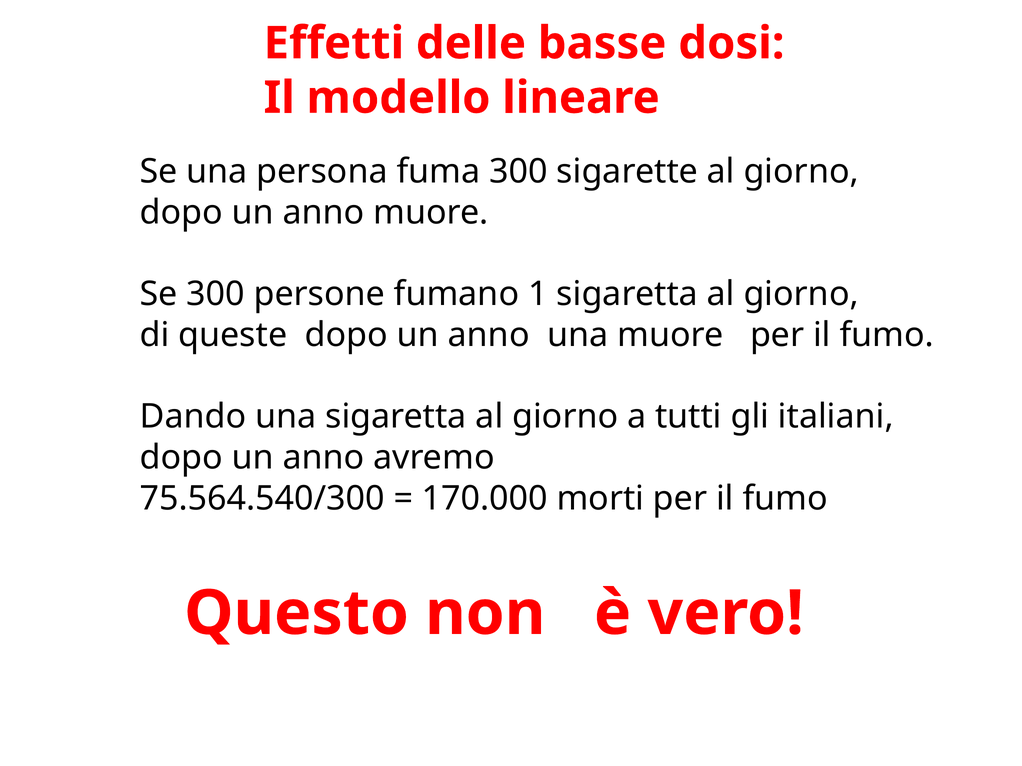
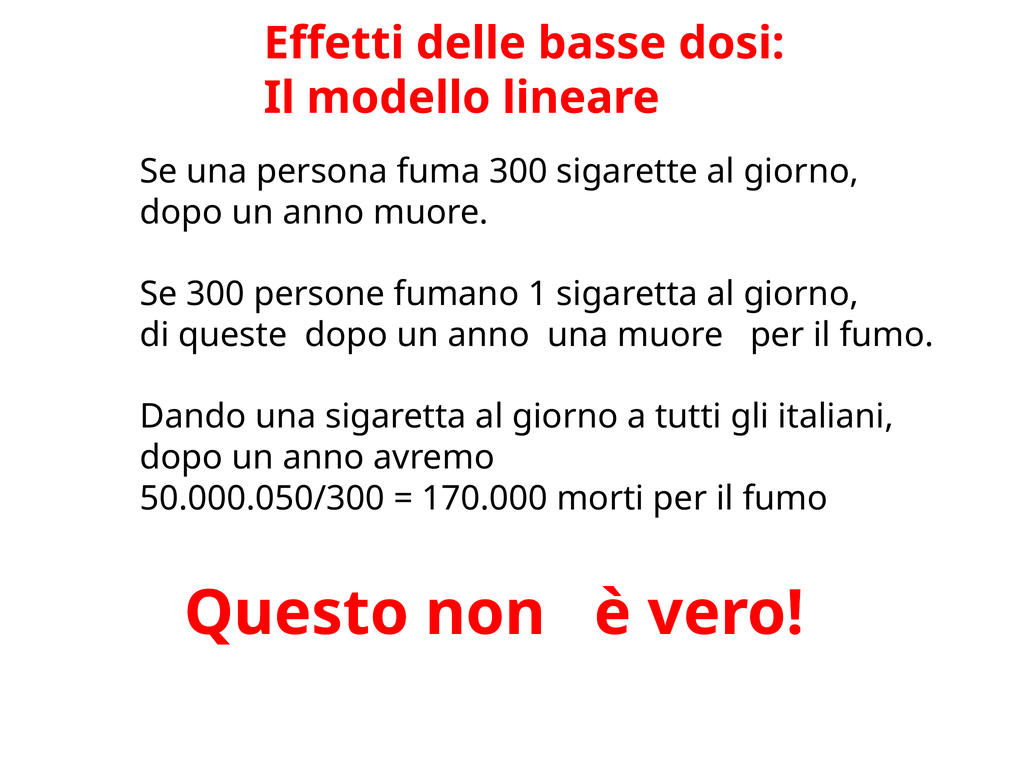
75.564.540/300: 75.564.540/300 -> 50.000.050/300
